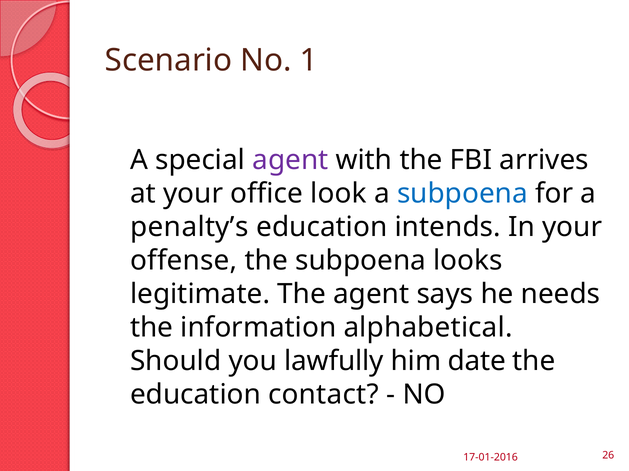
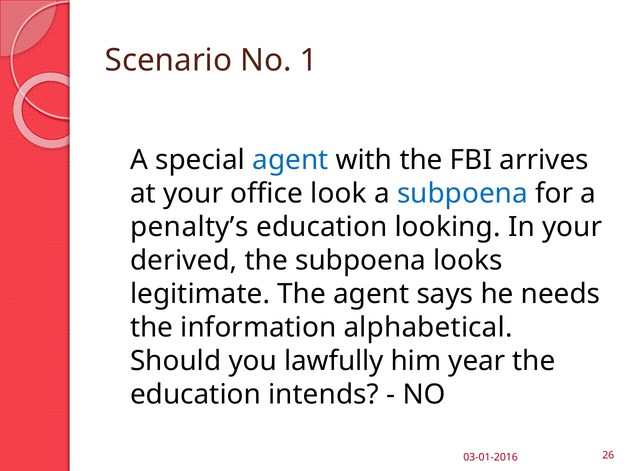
agent at (290, 160) colour: purple -> blue
intends: intends -> looking
offense: offense -> derived
date: date -> year
contact: contact -> intends
17-01-2016: 17-01-2016 -> 03-01-2016
